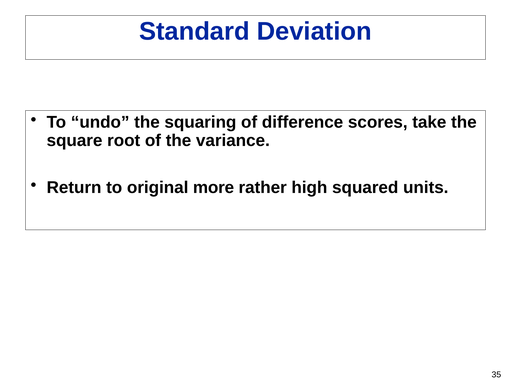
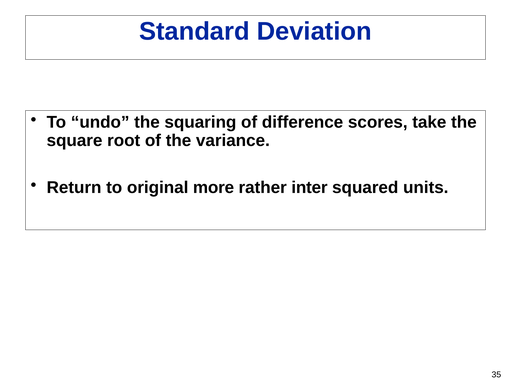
high: high -> inter
